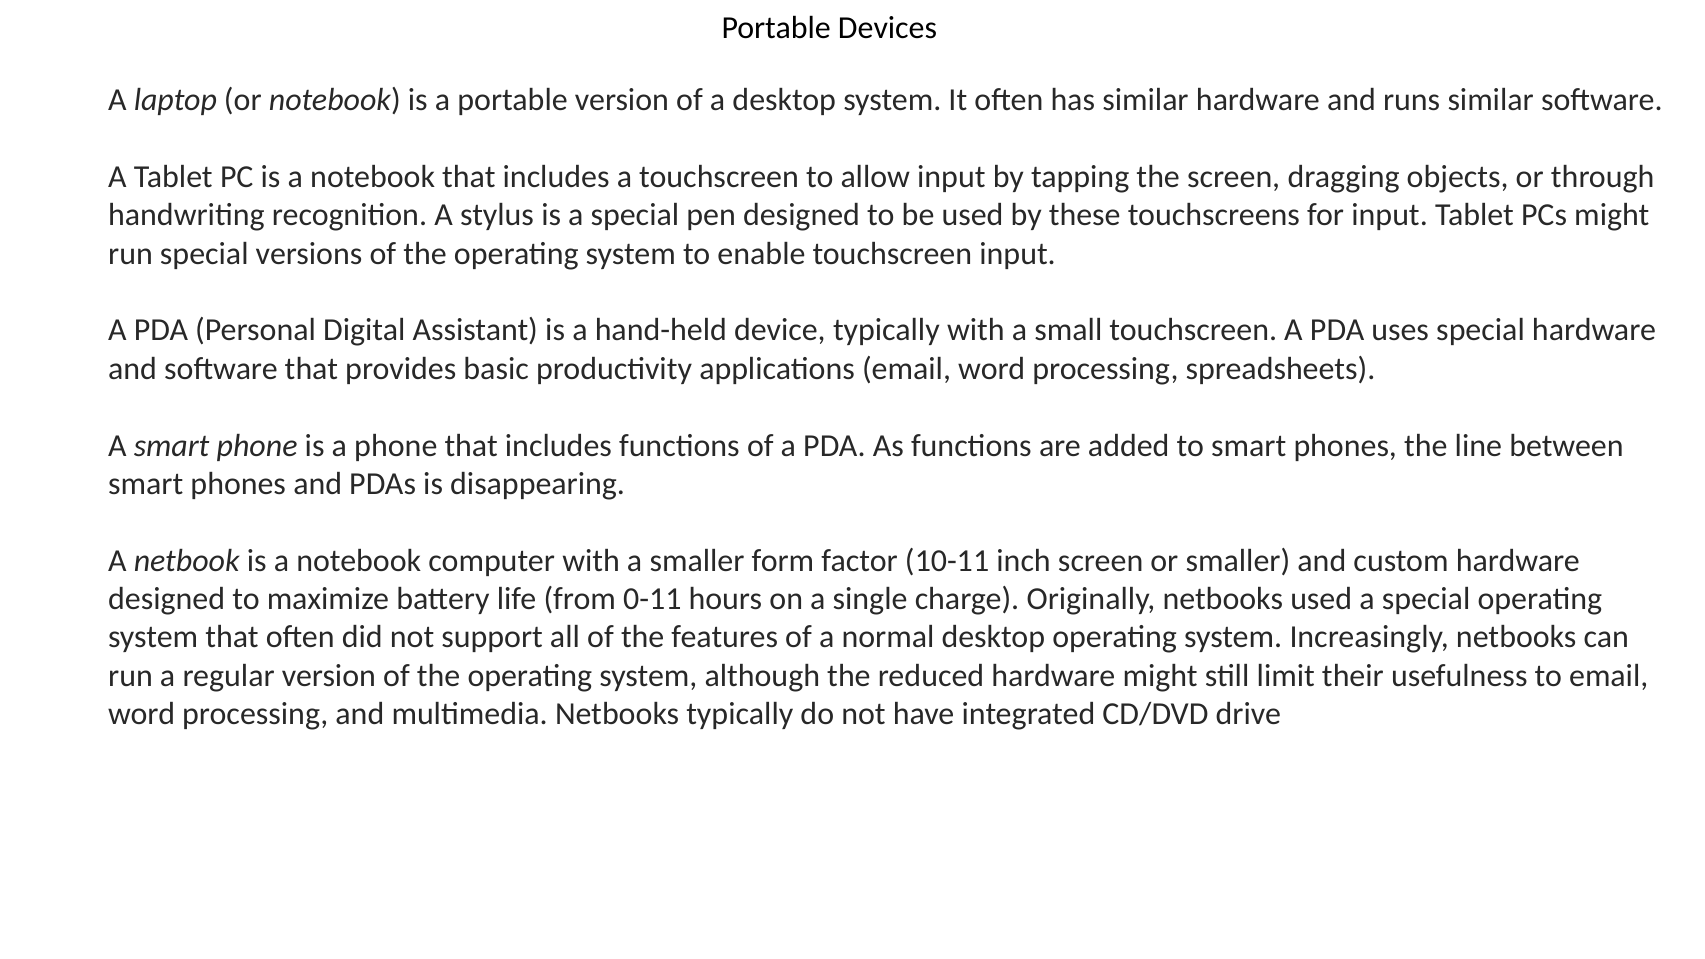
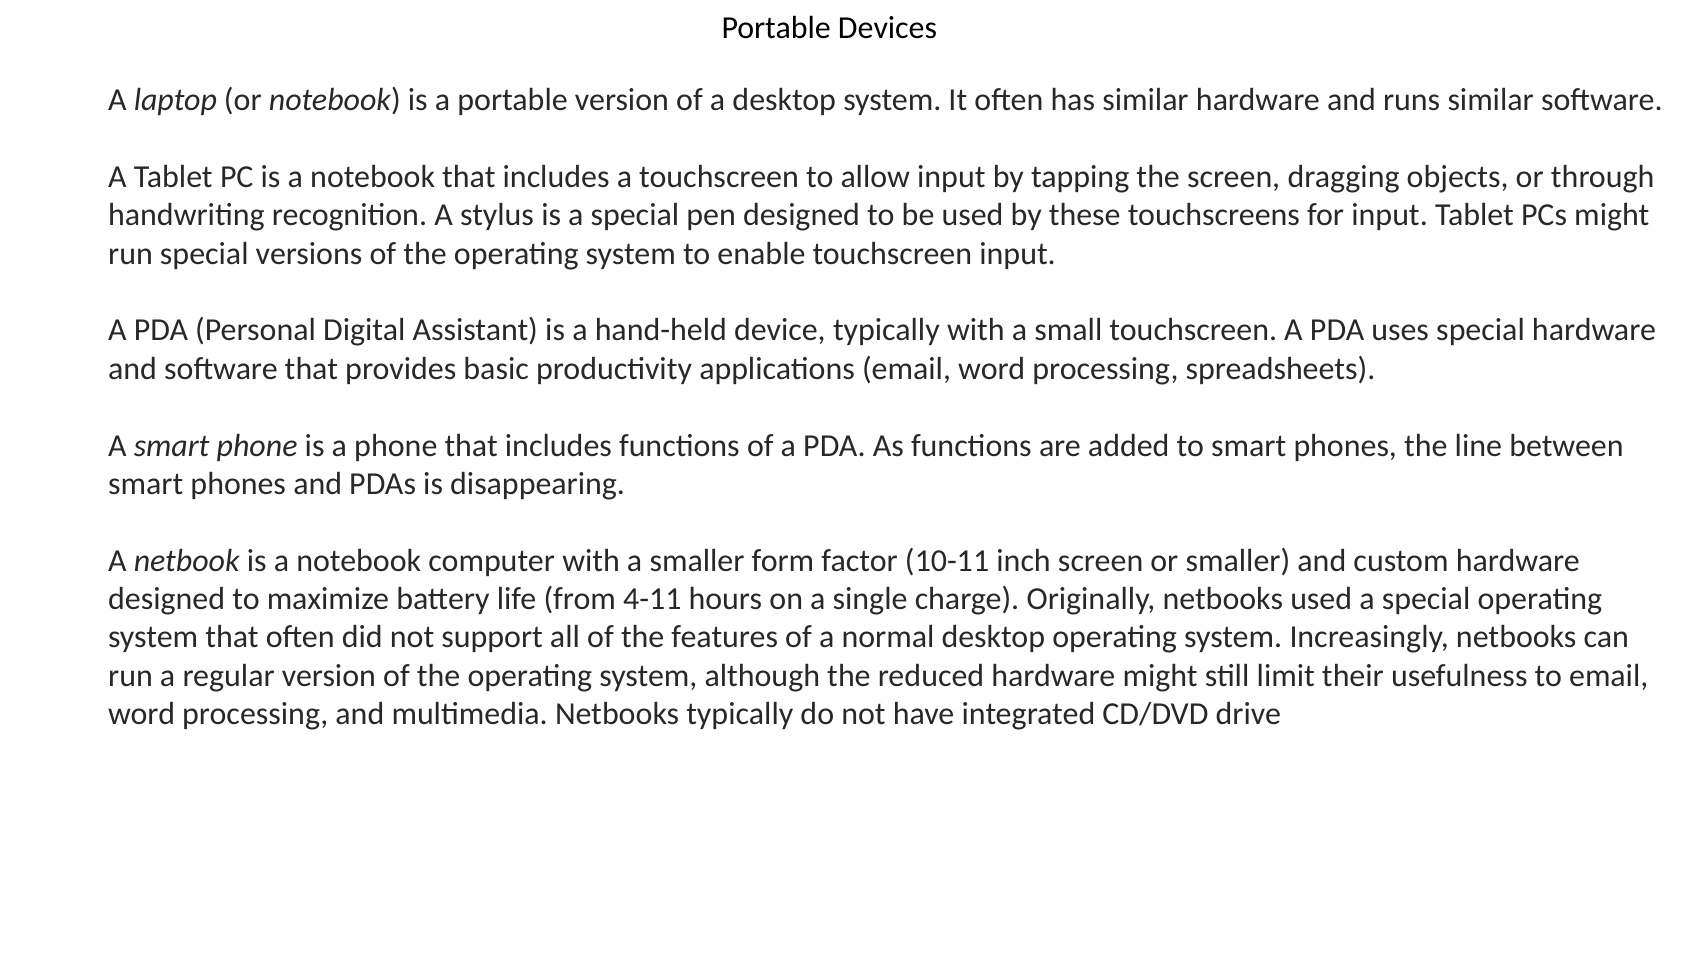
0-11: 0-11 -> 4-11
